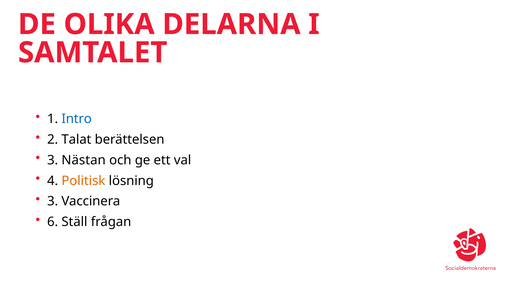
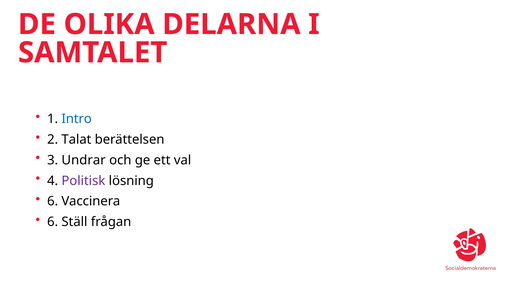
Nästan: Nästan -> Undrar
Politisk colour: orange -> purple
3 at (53, 201): 3 -> 6
